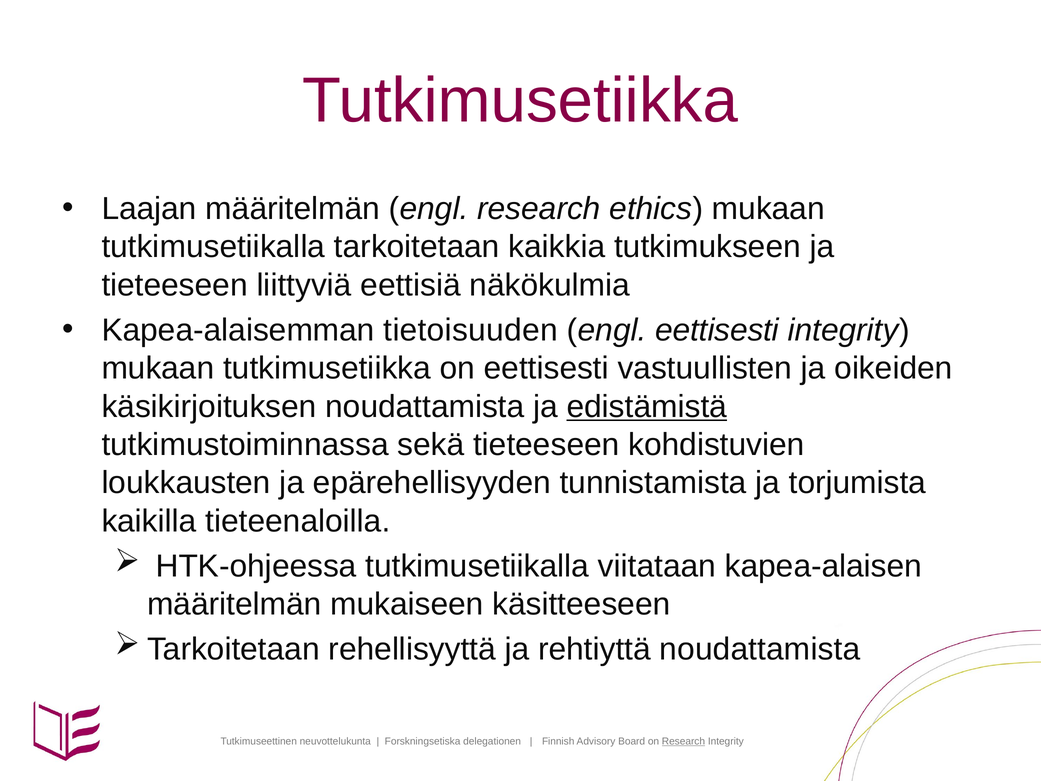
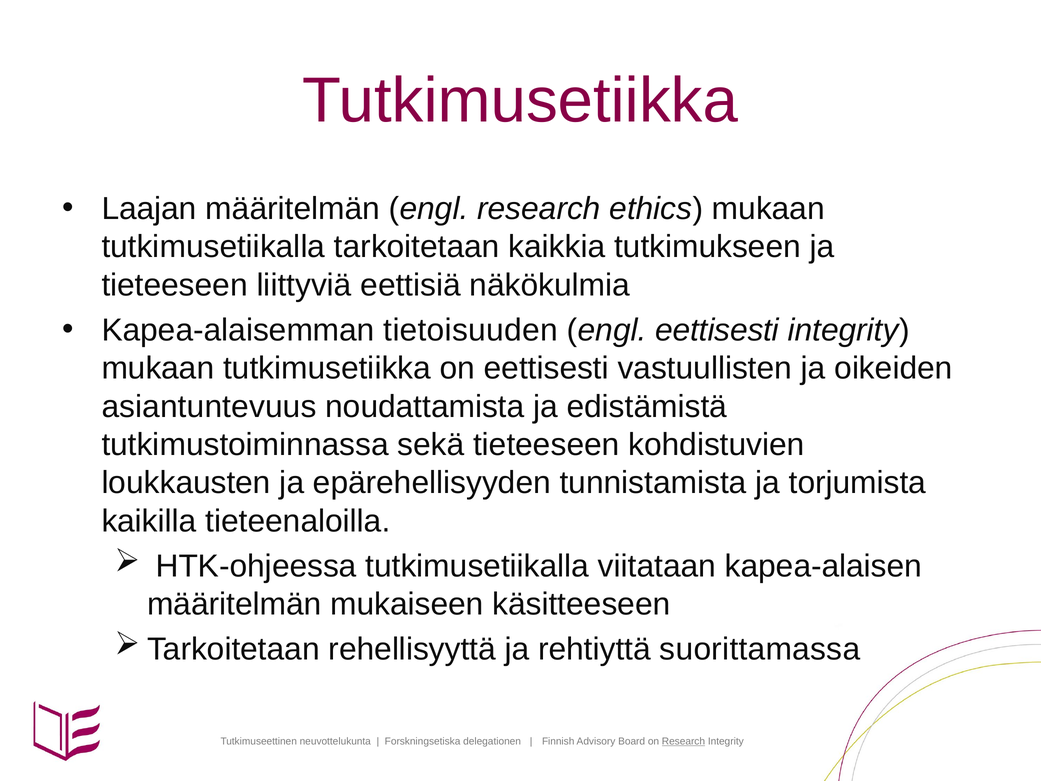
käsikirjoituksen: käsikirjoituksen -> asiantuntevuus
edistämistä underline: present -> none
rehtiyttä noudattamista: noudattamista -> suorittamassa
